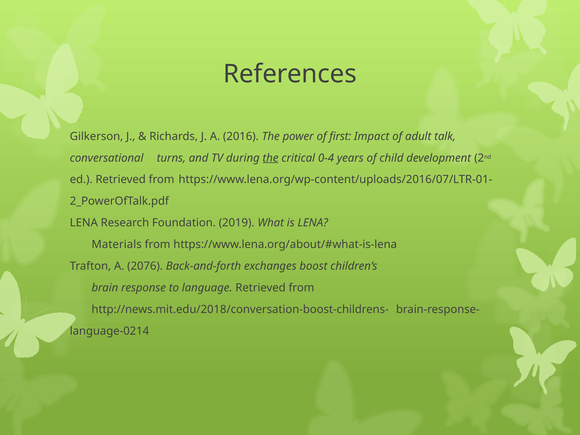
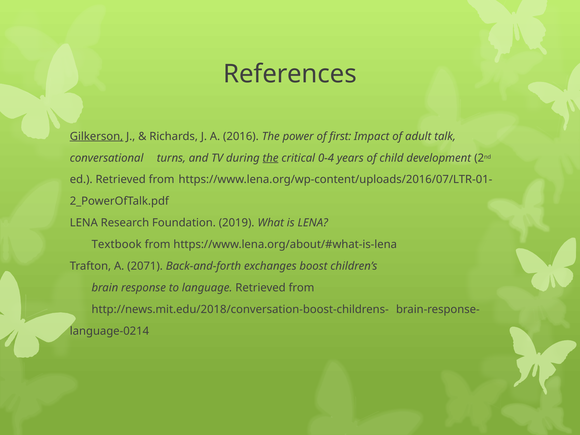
Gilkerson underline: none -> present
Materials: Materials -> Textbook
2076: 2076 -> 2071
